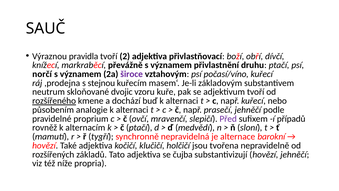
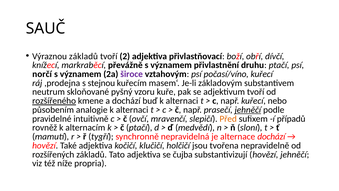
Výraznou pravidla: pravidla -> základů
dvojic: dvojic -> pyšný
jehněčí at (248, 110) underline: none -> present
proprium: proprium -> intuitivně
Před colour: purple -> orange
alternace barokní: barokní -> dochází
